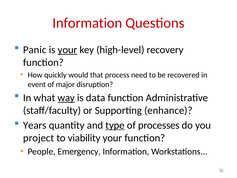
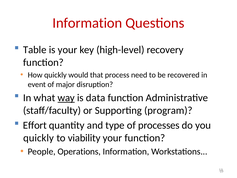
Panic: Panic -> Table
your at (68, 50) underline: present -> none
enhance: enhance -> program
Years: Years -> Effort
type underline: present -> none
project at (39, 138): project -> quickly
Emergency: Emergency -> Operations
